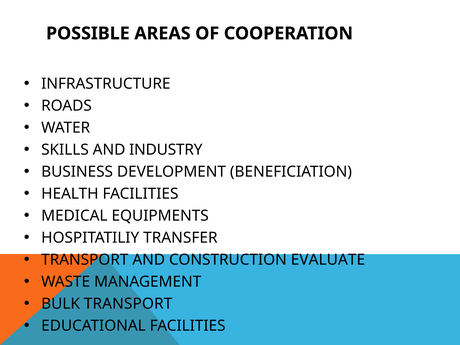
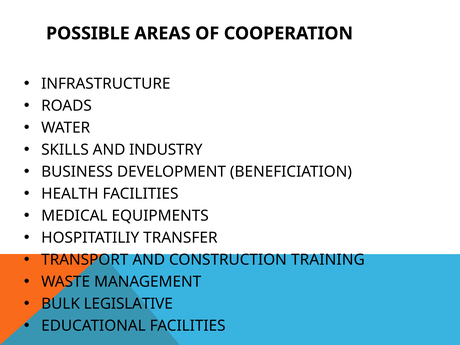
EVALUATE: EVALUATE -> TRAINING
BULK TRANSPORT: TRANSPORT -> LEGISLATIVE
